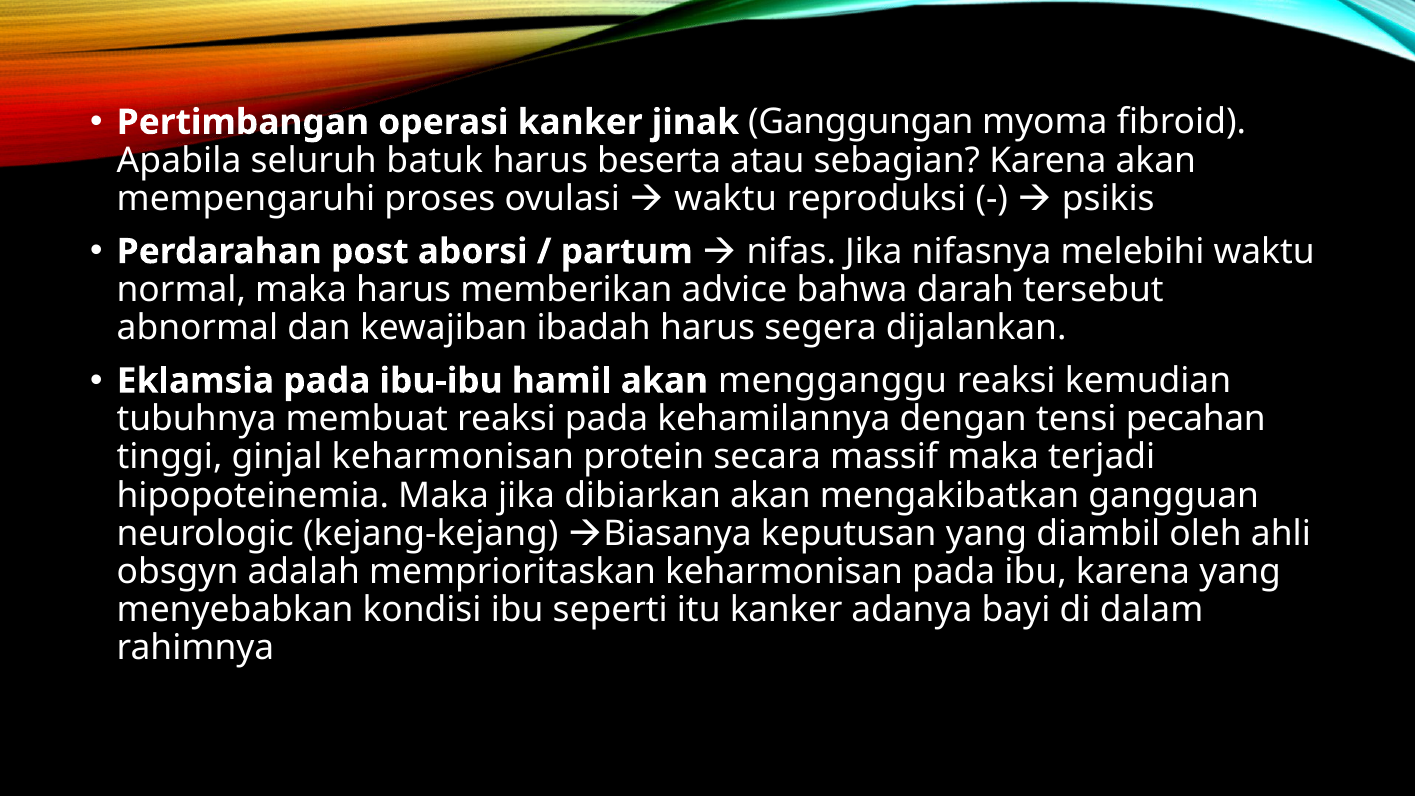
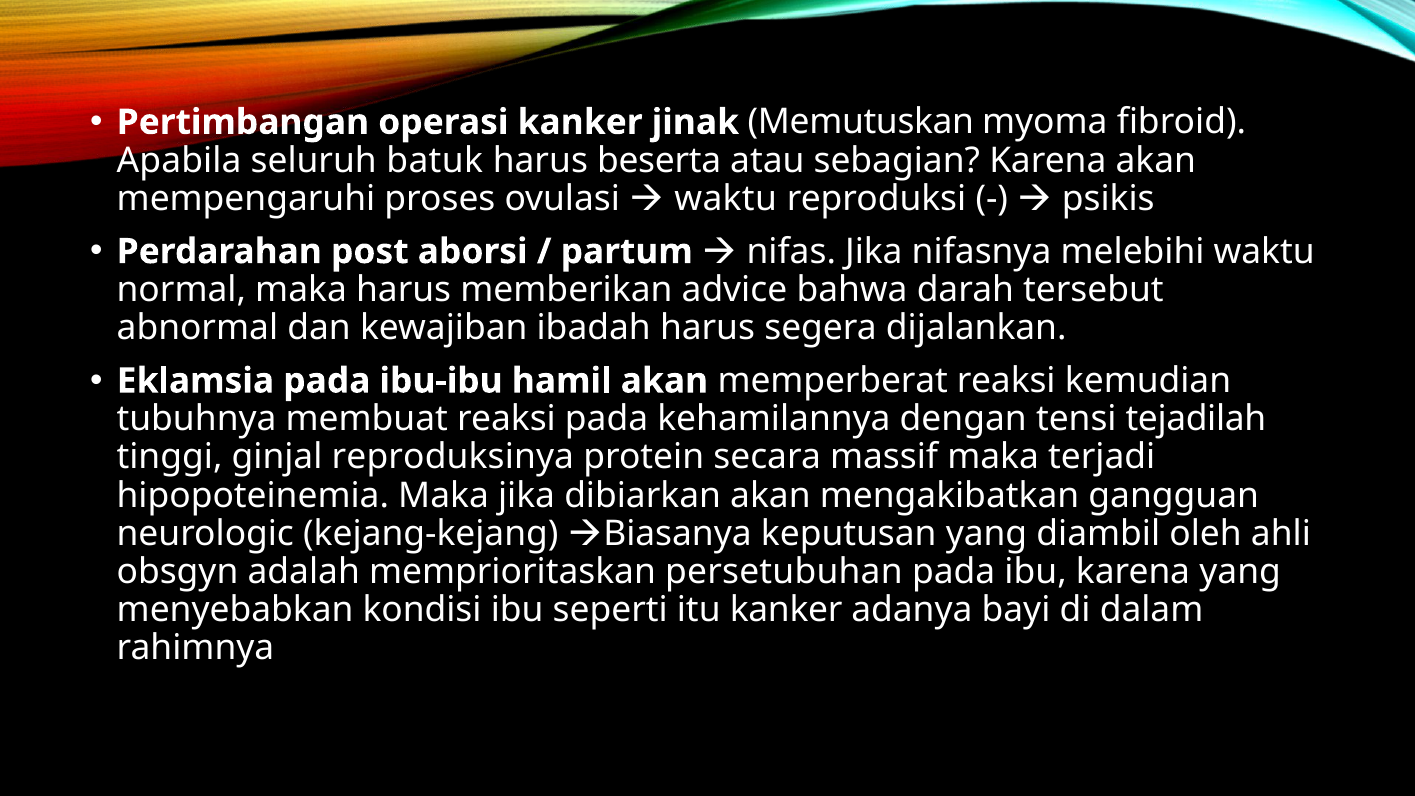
Ganggungan: Ganggungan -> Memutuskan
mengganggu: mengganggu -> memperberat
pecahan: pecahan -> tejadilah
ginjal keharmonisan: keharmonisan -> reproduksinya
memprioritaskan keharmonisan: keharmonisan -> persetubuhan
